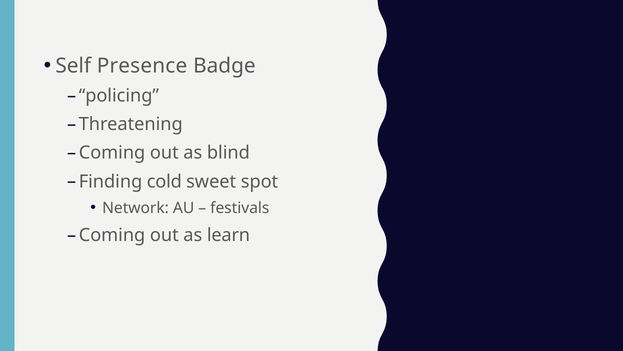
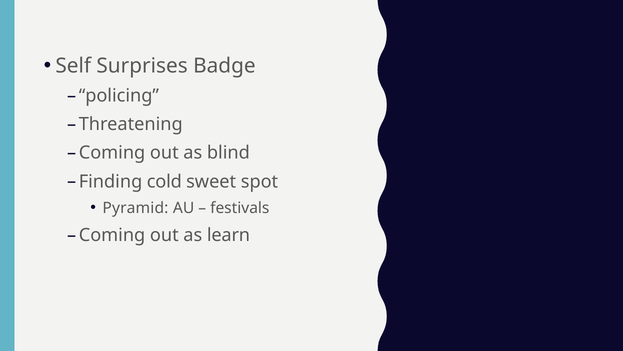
Presence: Presence -> Surprises
Network: Network -> Pyramid
